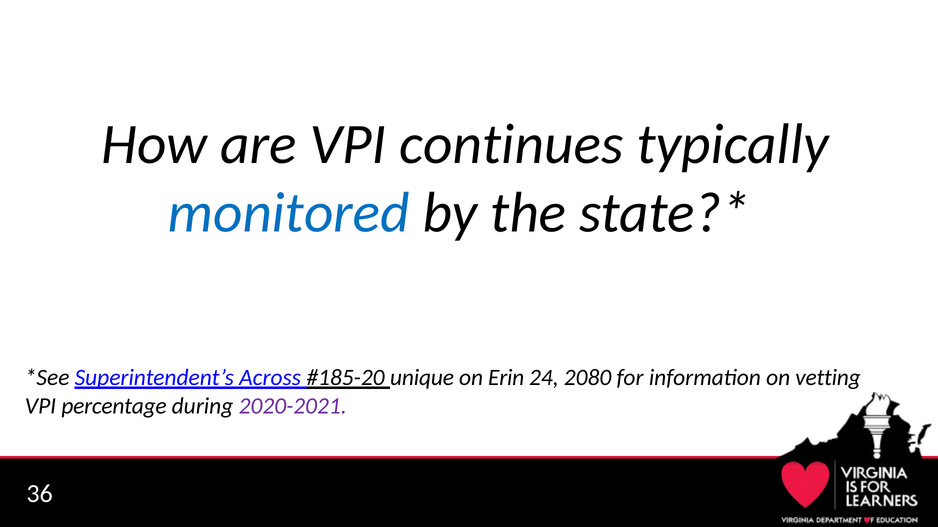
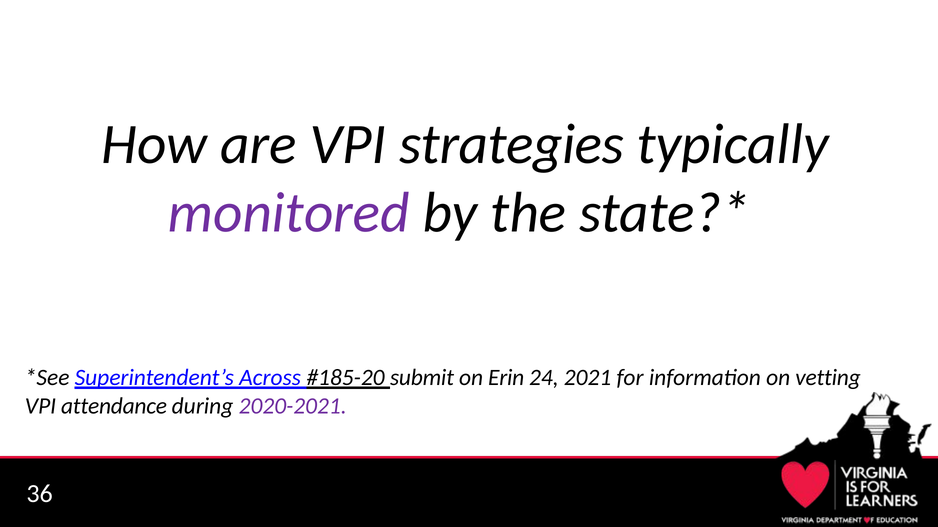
continues: continues -> strategies
monitored colour: blue -> purple
unique: unique -> submit
2080: 2080 -> 2021
percentage: percentage -> attendance
